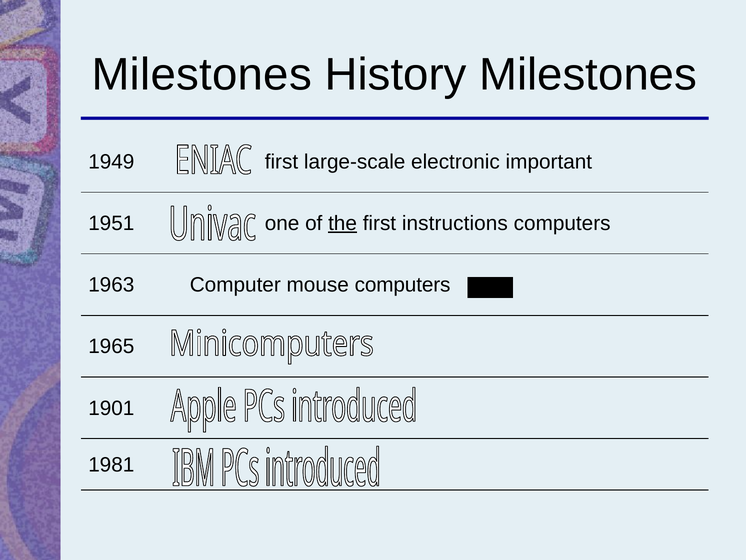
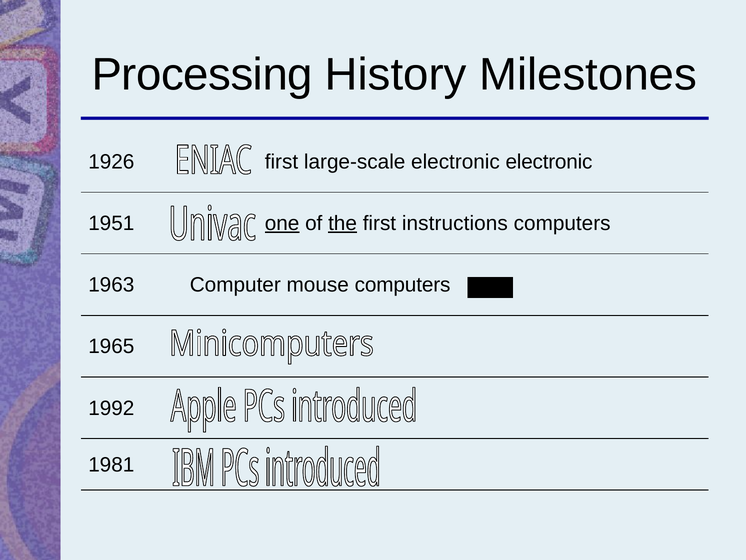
Milestones at (202, 75): Milestones -> Processing
1949: 1949 -> 1926
electronic important: important -> electronic
one underline: none -> present
1901: 1901 -> 1992
